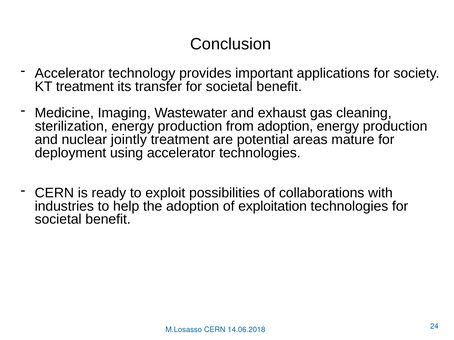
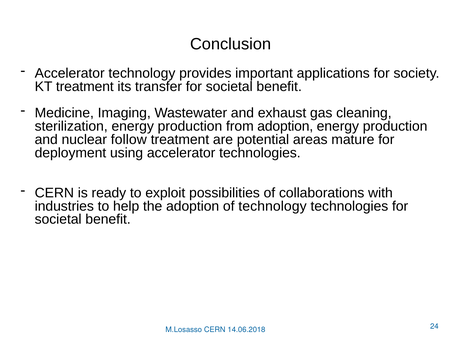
jointly: jointly -> follow
of exploitation: exploitation -> technology
